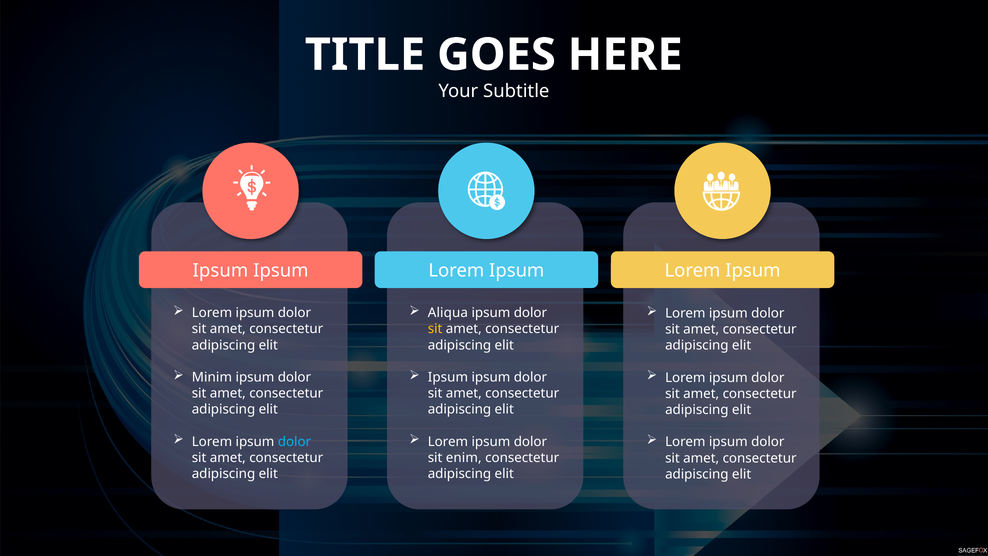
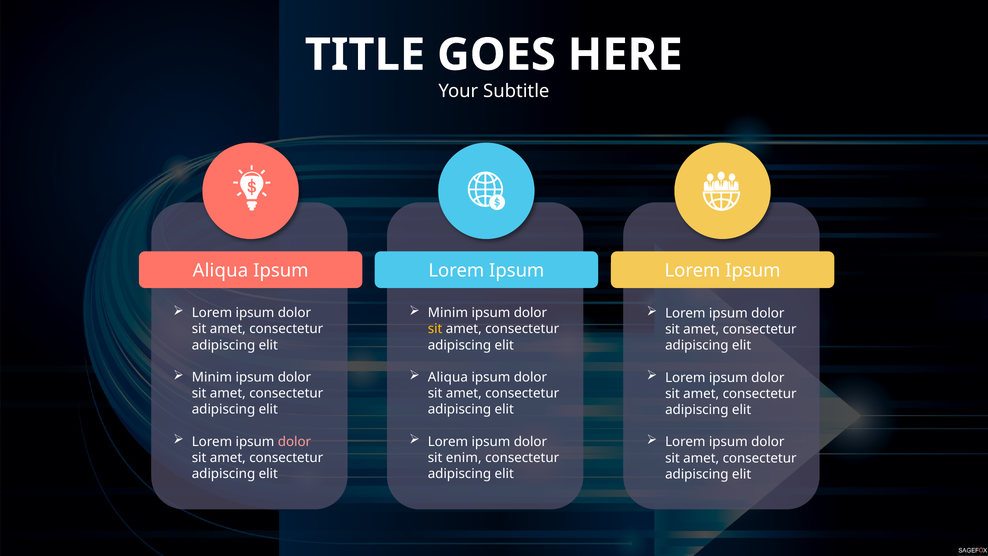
Ipsum at (220, 271): Ipsum -> Aliqua
Aliqua at (448, 313): Aliqua -> Minim
Ipsum at (448, 377): Ipsum -> Aliqua
dolor at (294, 441) colour: light blue -> pink
